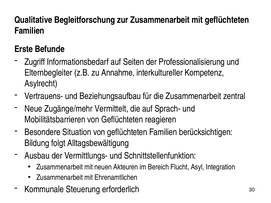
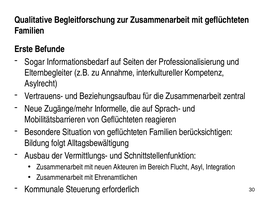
Zugriff: Zugriff -> Sogar
Vermittelt: Vermittelt -> Informelle
